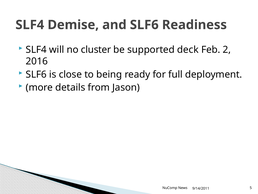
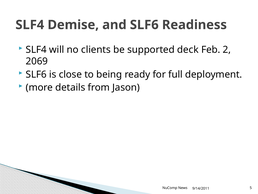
cluster: cluster -> clients
2016: 2016 -> 2069
